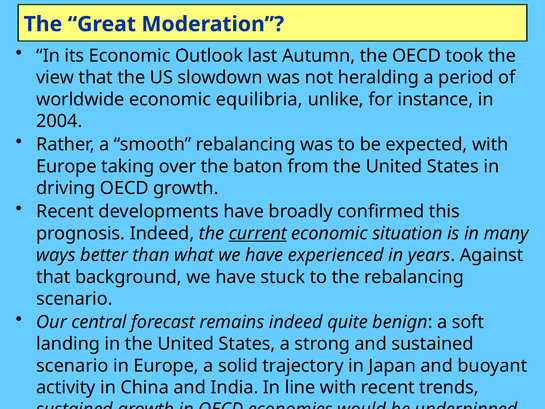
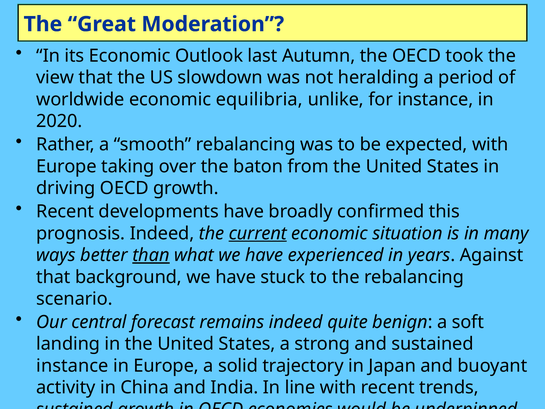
2004: 2004 -> 2020
than underline: none -> present
scenario at (72, 366): scenario -> instance
